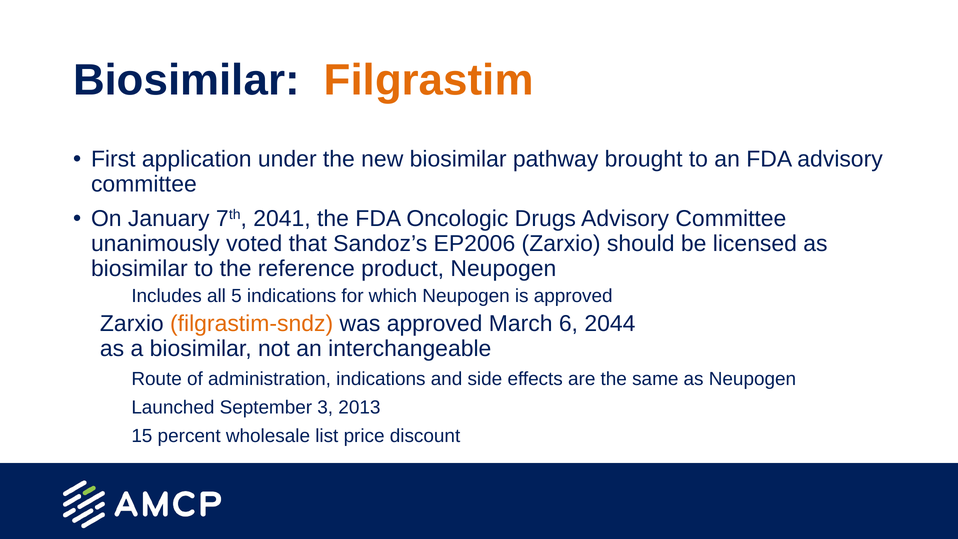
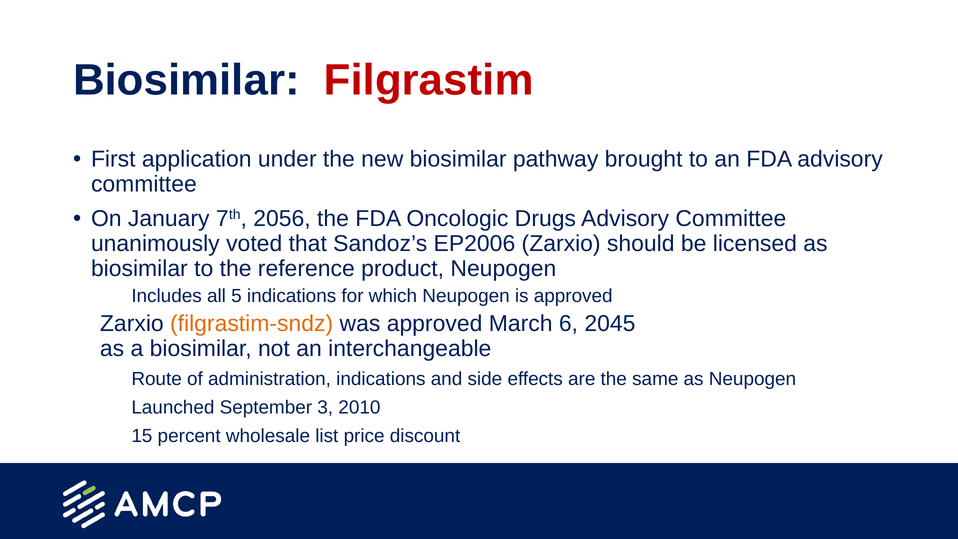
Filgrastim colour: orange -> red
2041: 2041 -> 2056
2044: 2044 -> 2045
2013: 2013 -> 2010
